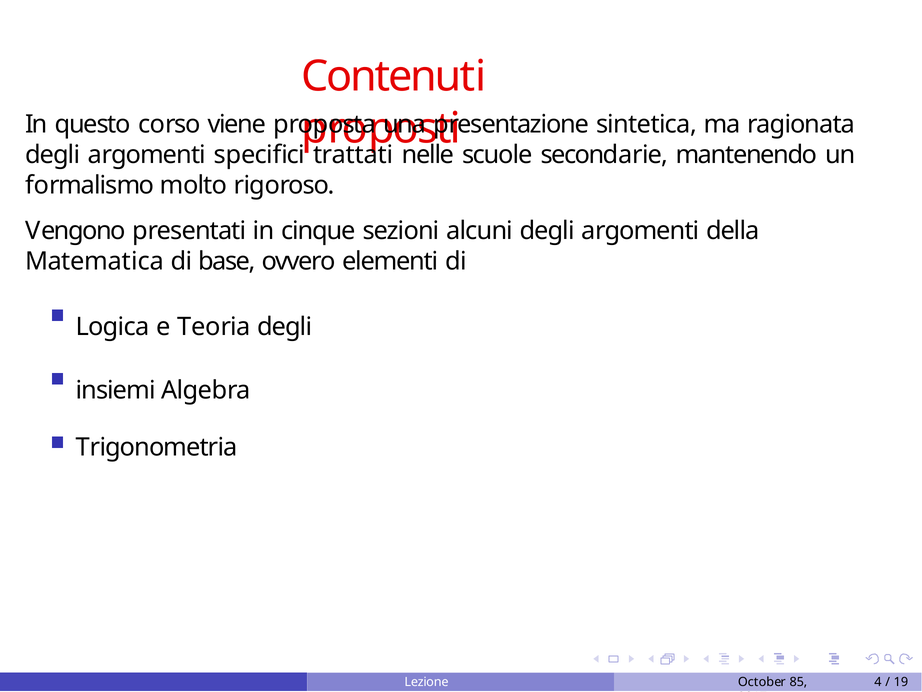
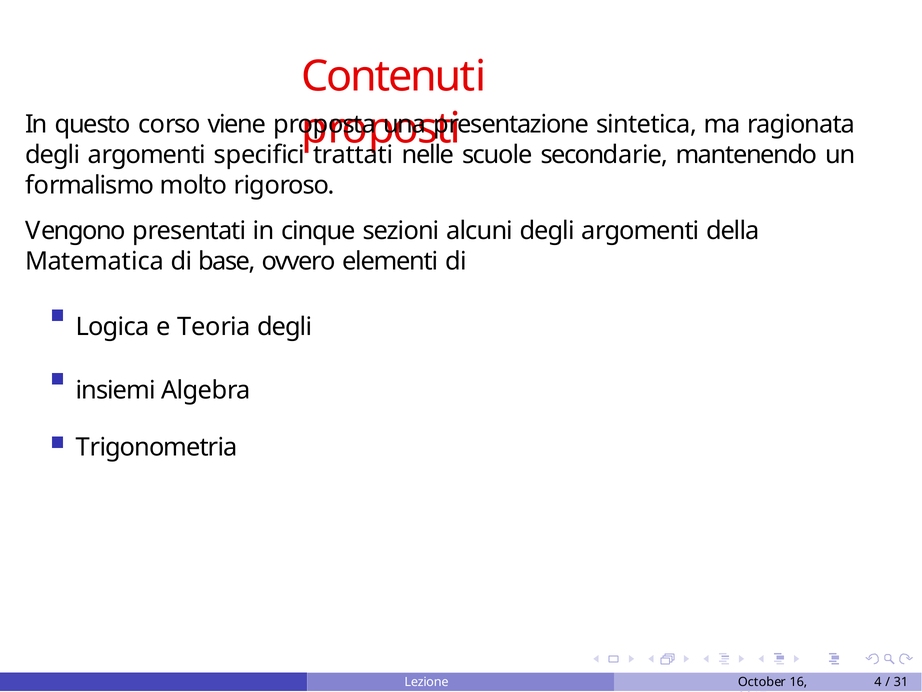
85: 85 -> 16
19: 19 -> 31
